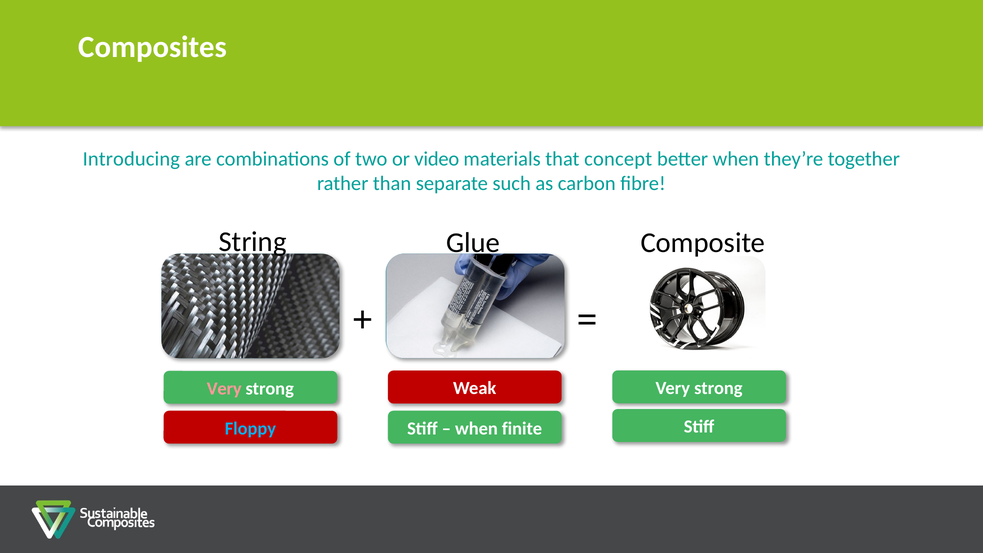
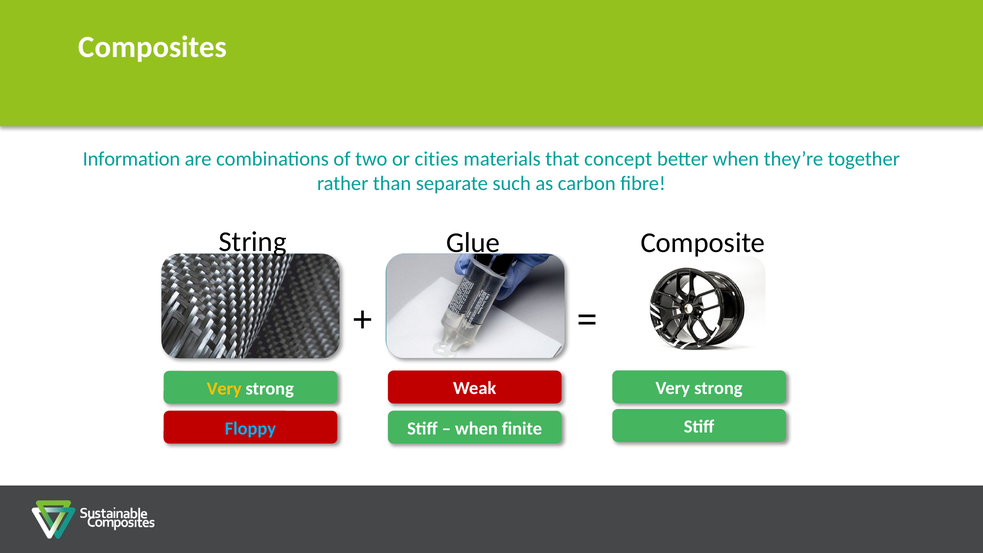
Introducing: Introducing -> Information
video: video -> cities
Very at (224, 389) colour: pink -> yellow
